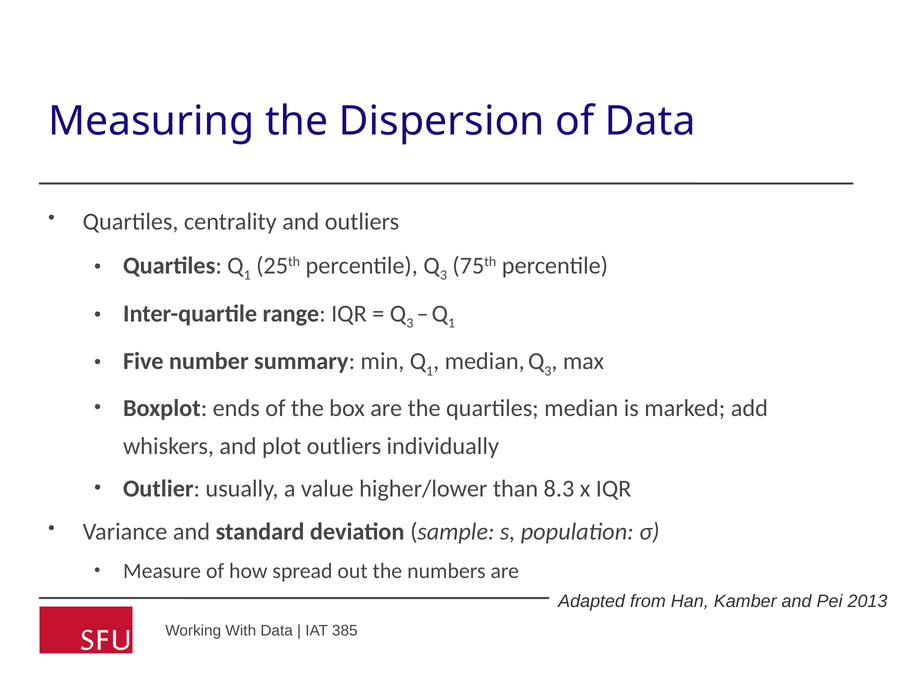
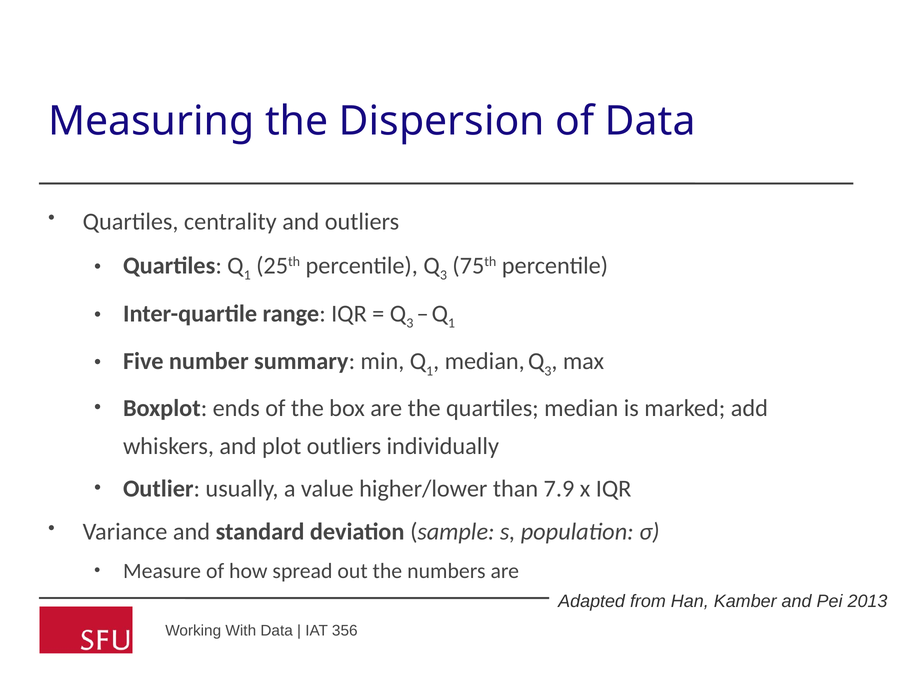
8.3: 8.3 -> 7.9
385: 385 -> 356
